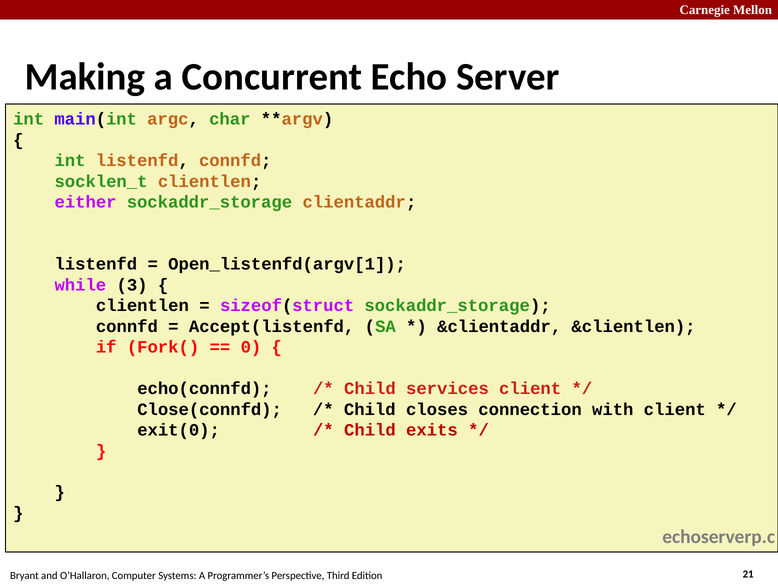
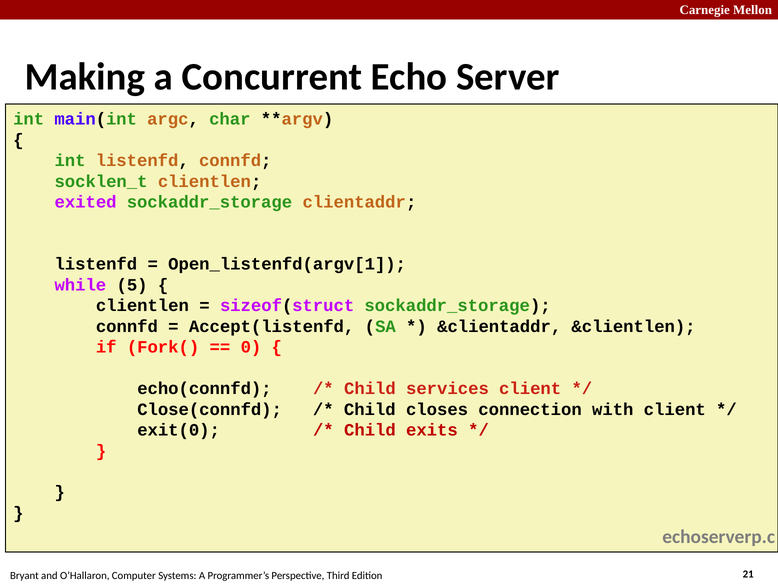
either: either -> exited
3: 3 -> 5
